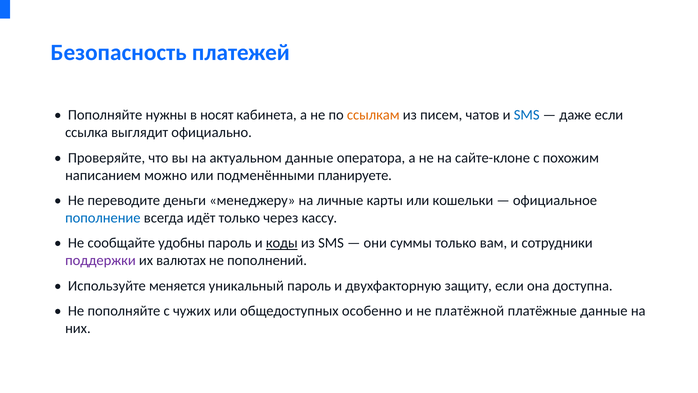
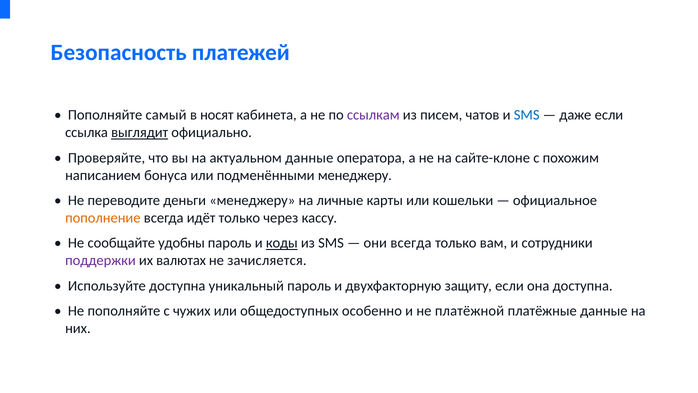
нужны: нужны -> самый
ссылкам colour: orange -> purple
выглядит underline: none -> present
можно: можно -> бонуса
подменёнными планируете: планируете -> менеджеру
пополнение colour: blue -> orange
они суммы: суммы -> всегда
пополнений: пополнений -> зачисляется
Используйте меняется: меняется -> доступна
